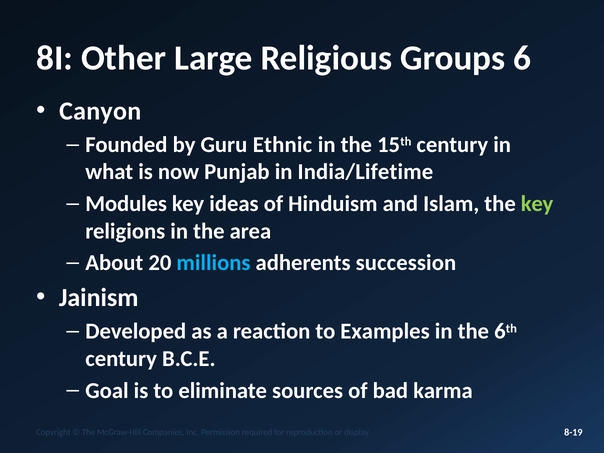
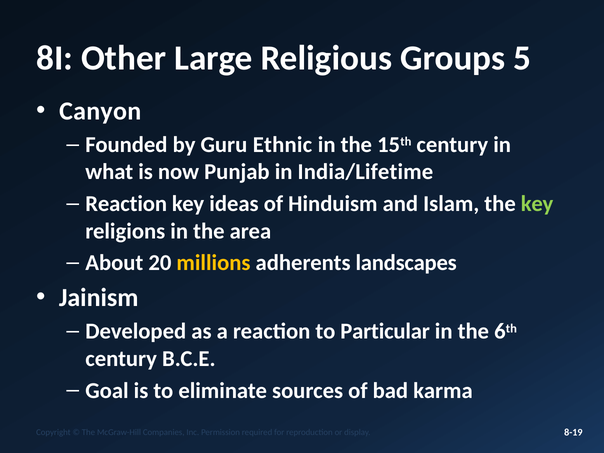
6: 6 -> 5
Modules at (126, 204): Modules -> Reaction
millions colour: light blue -> yellow
succession: succession -> landscapes
Examples: Examples -> Particular
